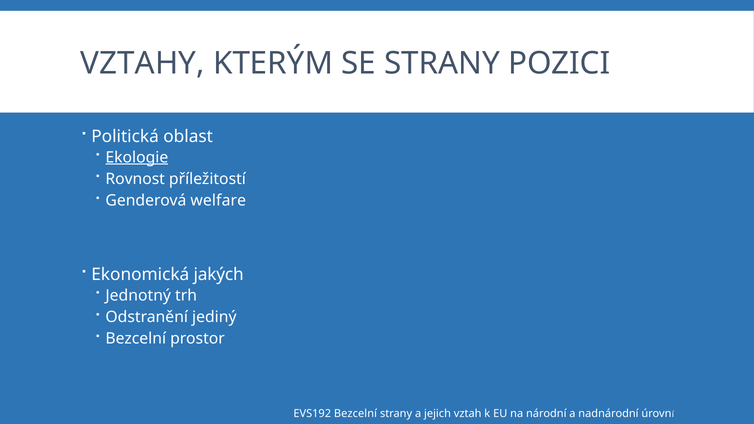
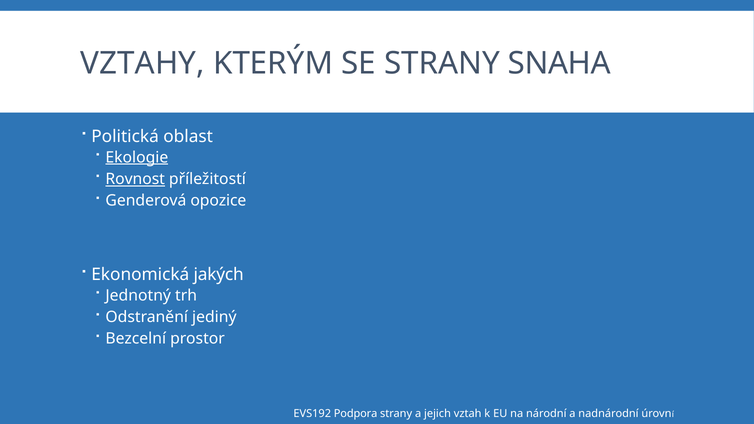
POZICI: POZICI -> SNAHA
Rovnost underline: none -> present
welfare: welfare -> opozice
EVS192 Bezcelní: Bezcelní -> Podpora
